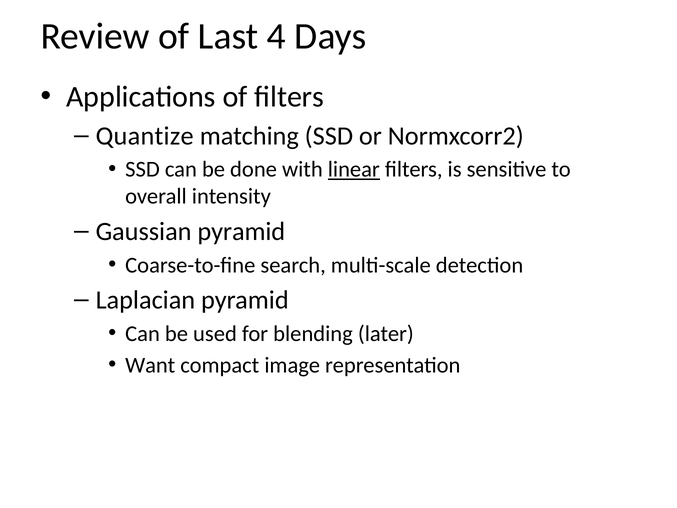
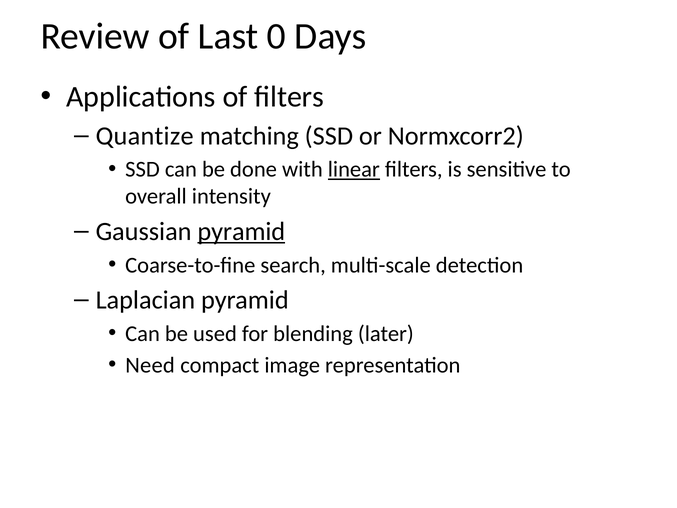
4: 4 -> 0
pyramid at (241, 231) underline: none -> present
Want: Want -> Need
